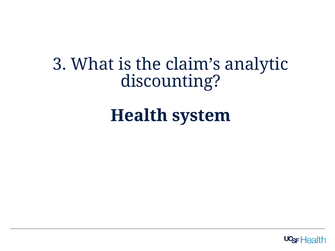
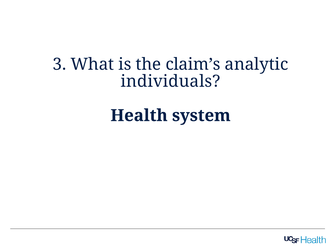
discounting: discounting -> individuals
